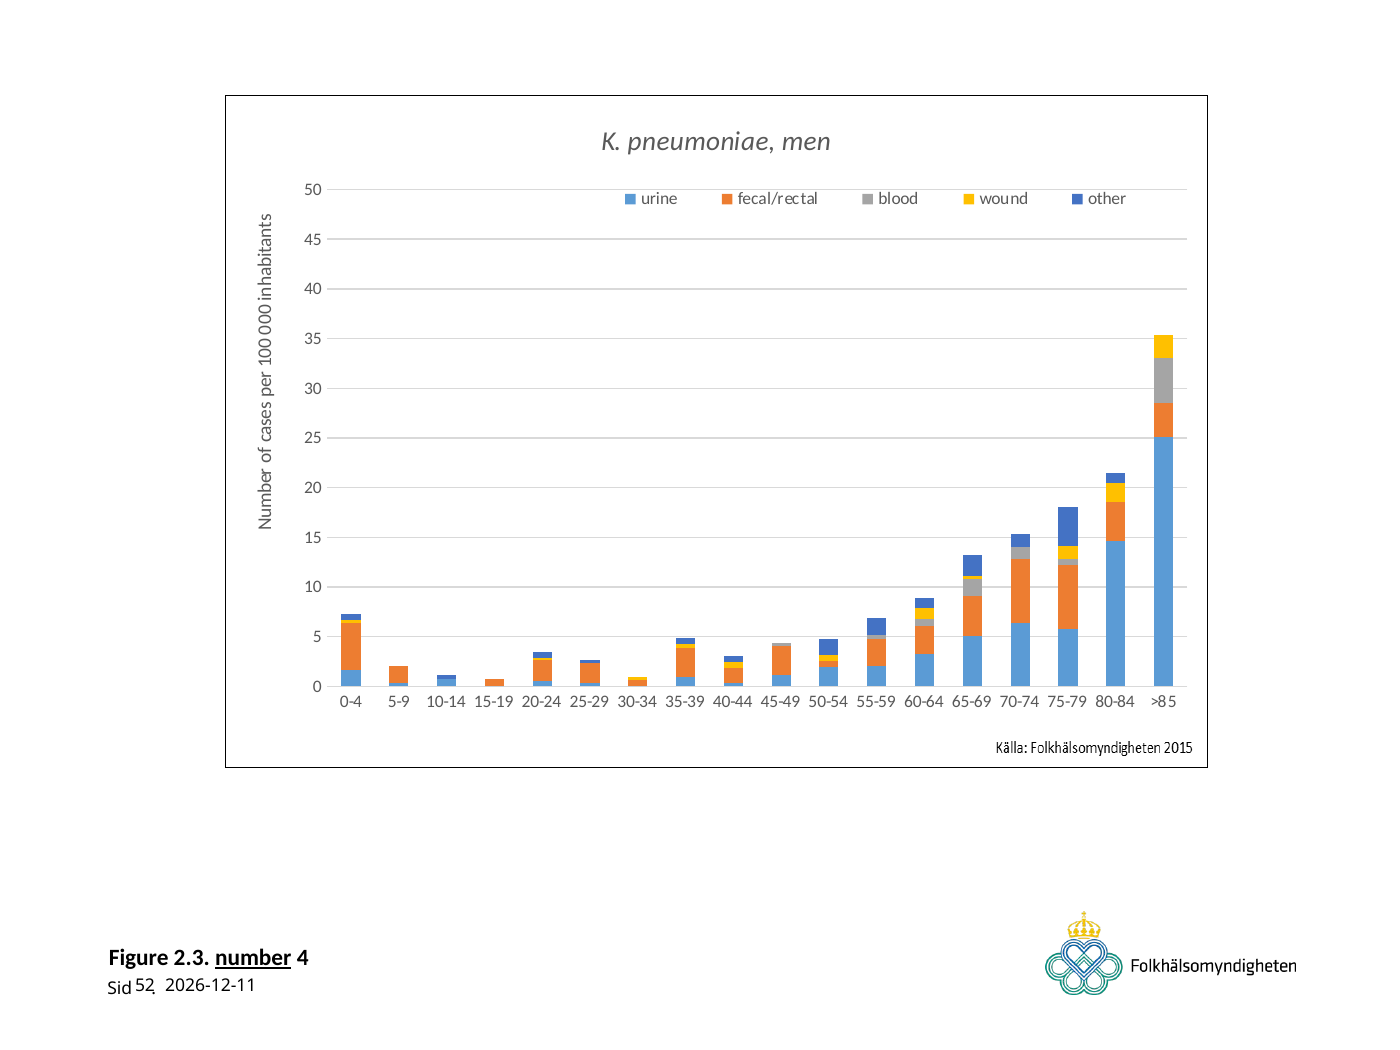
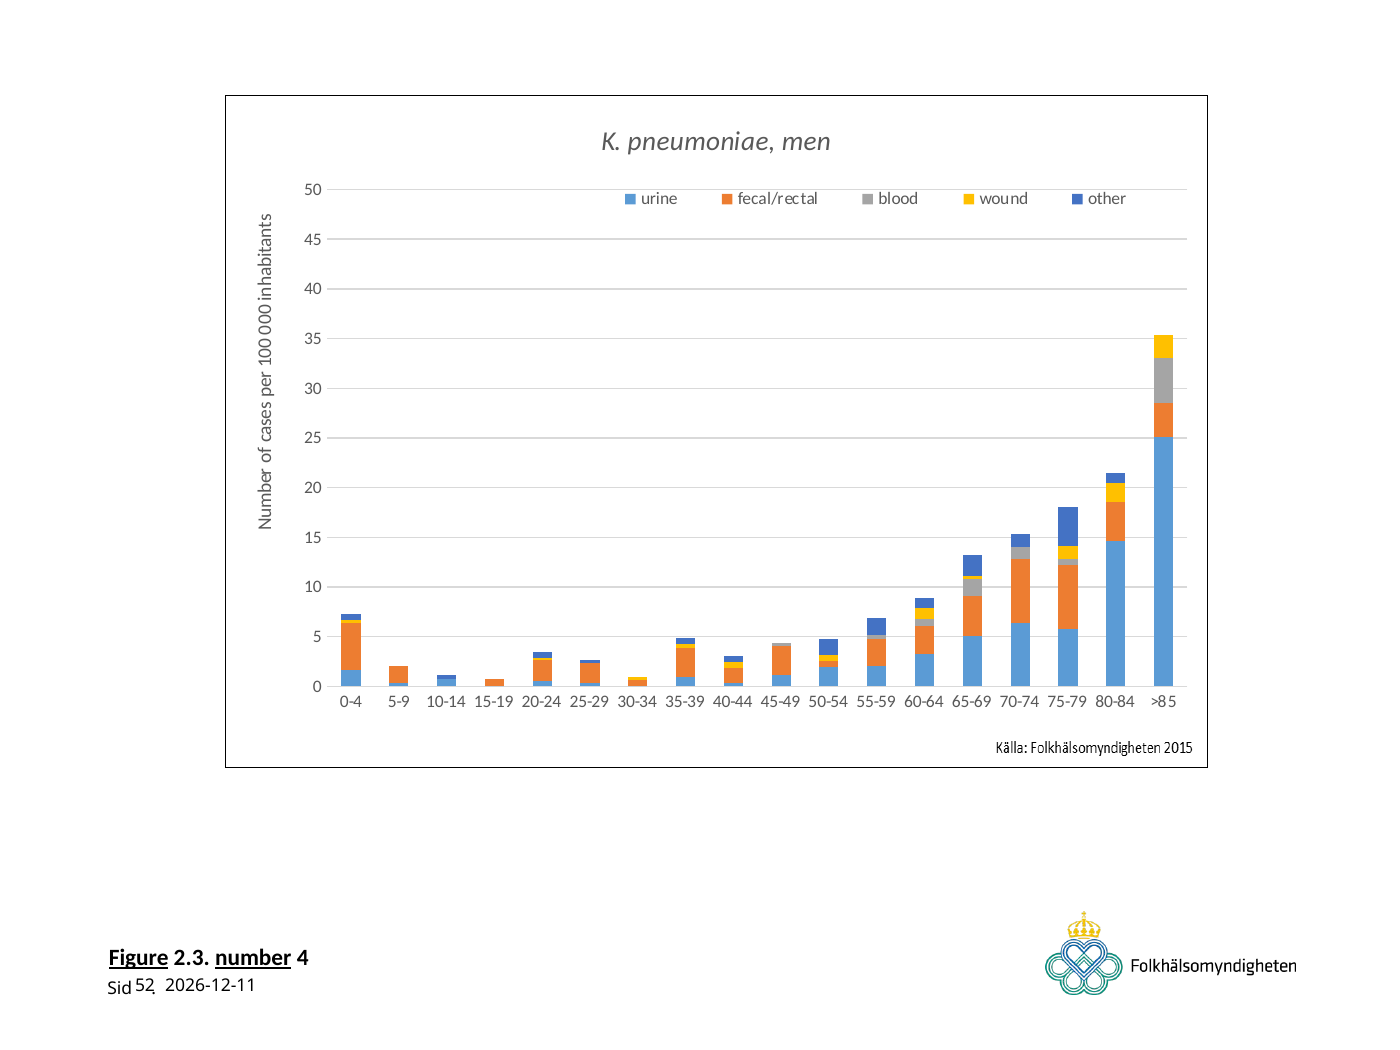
Figure underline: none -> present
